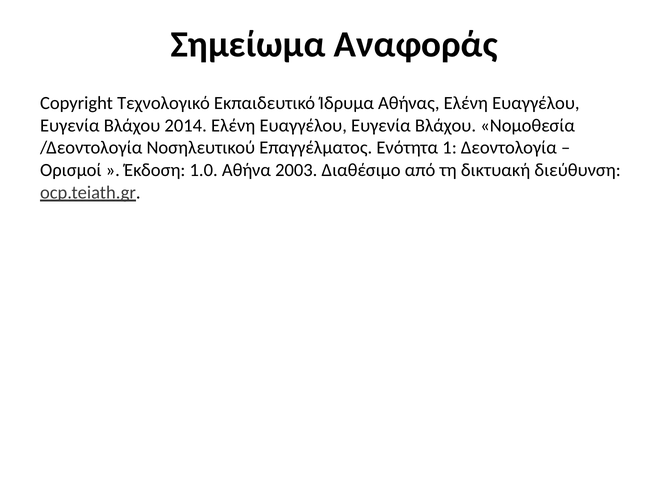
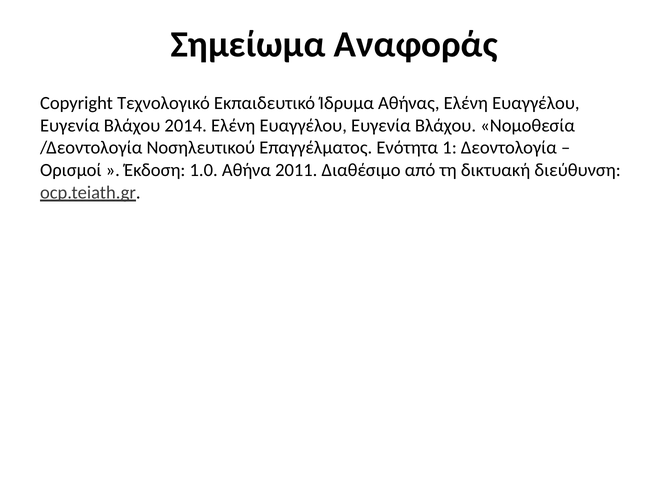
2003: 2003 -> 2011
